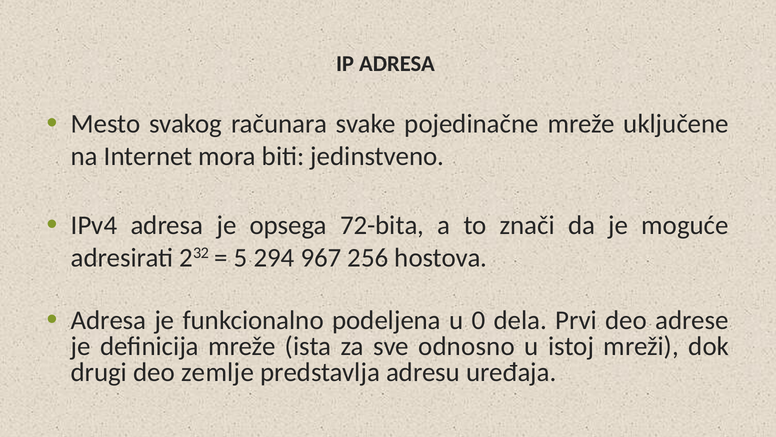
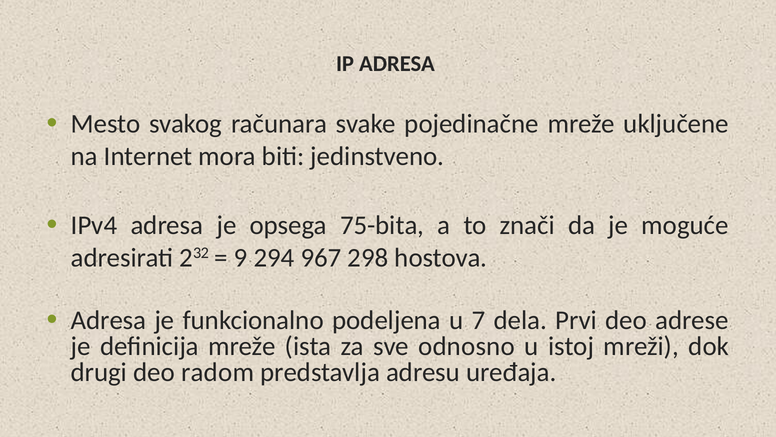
72-bita: 72-bita -> 75-bita
5: 5 -> 9
256: 256 -> 298
0: 0 -> 7
zemlje: zemlje -> radom
